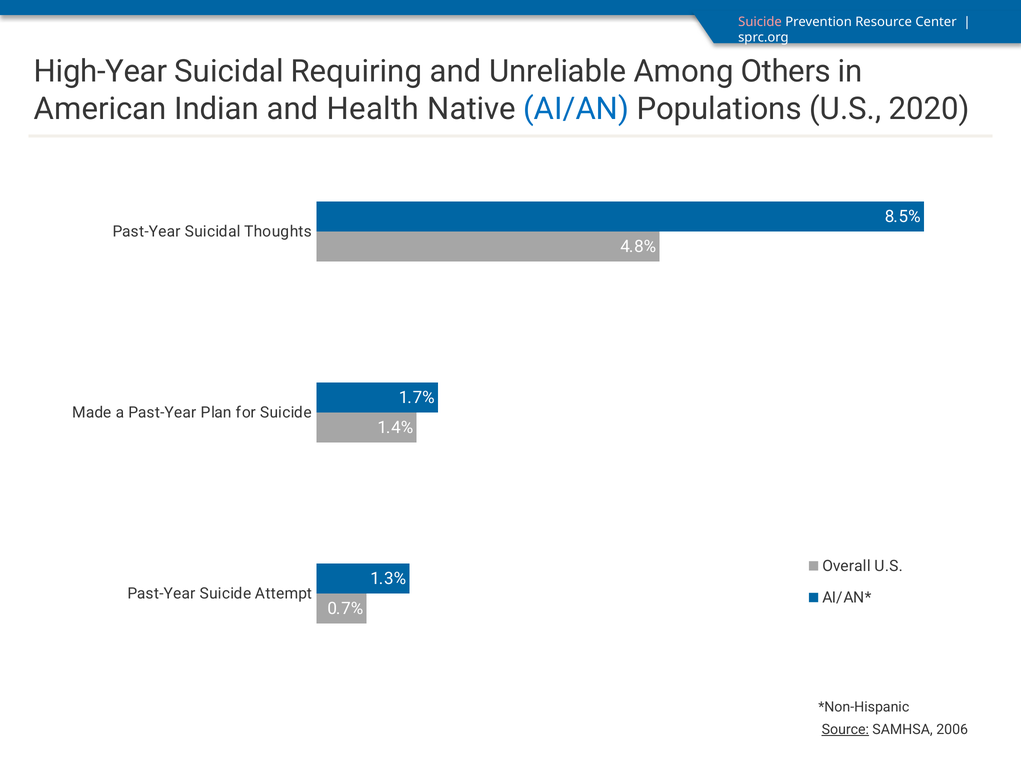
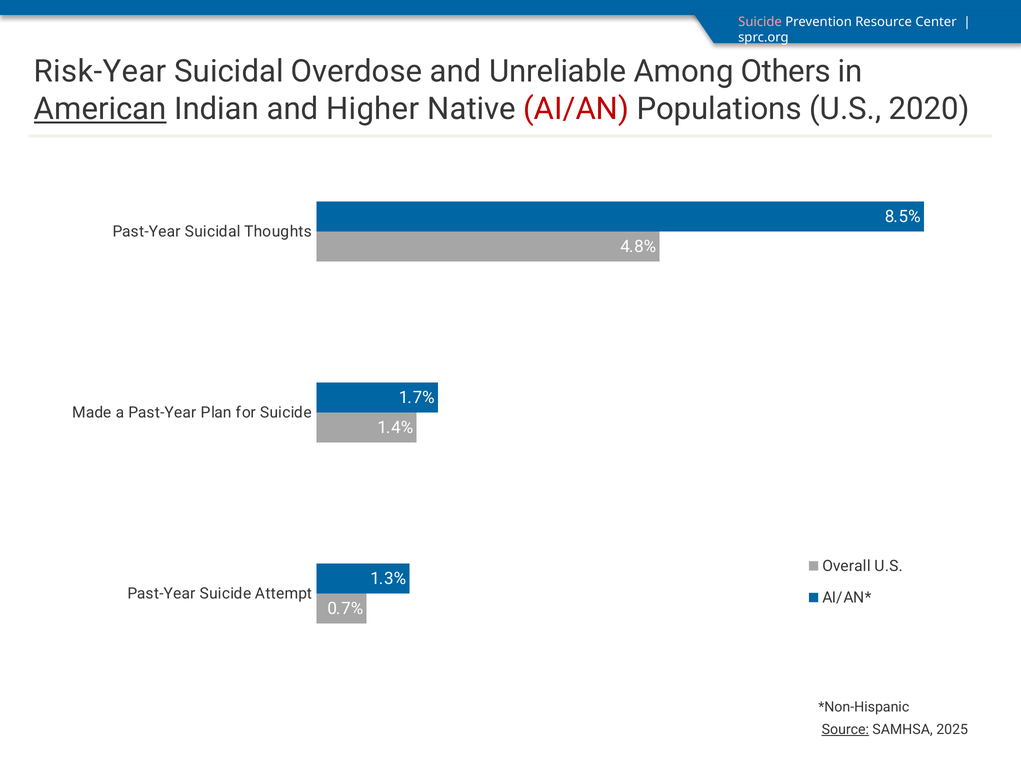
High-Year: High-Year -> Risk-Year
Requiring: Requiring -> Overdose
American underline: none -> present
Health: Health -> Higher
AI/AN colour: blue -> red
2006: 2006 -> 2025
